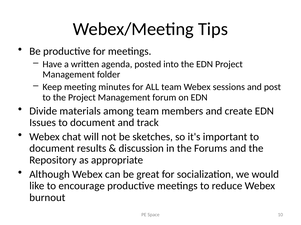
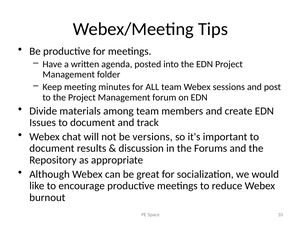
sketches: sketches -> versions
